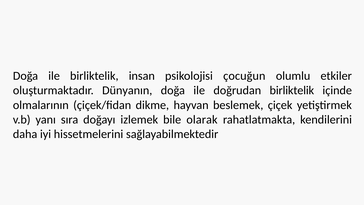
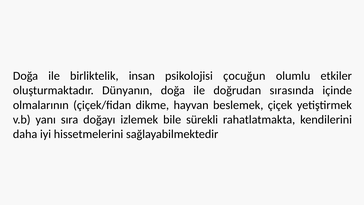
doğrudan birliktelik: birliktelik -> sırasında
olarak: olarak -> sürekli
